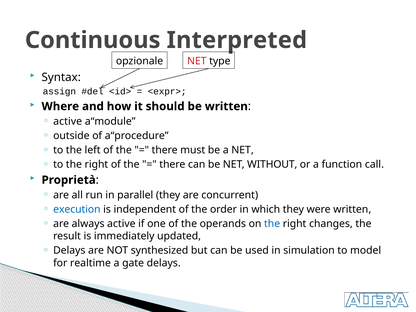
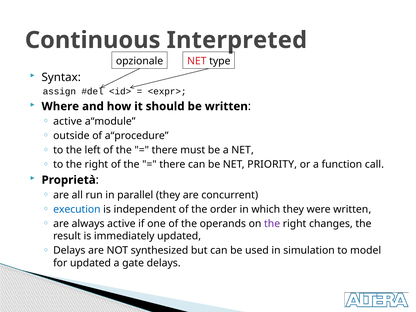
WITHOUT: WITHOUT -> PRIORITY
the at (272, 224) colour: blue -> purple
for realtime: realtime -> updated
